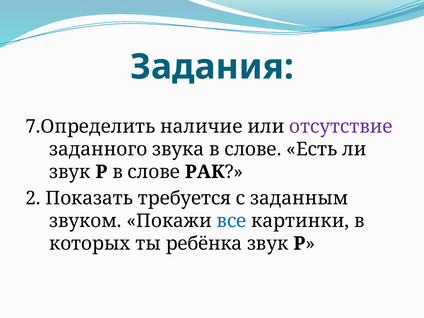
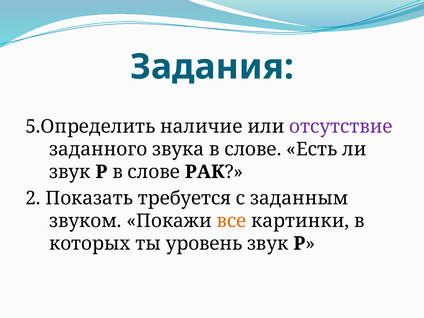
7.Определить: 7.Определить -> 5.Определить
все colour: blue -> orange
ребёнка: ребёнка -> уровень
